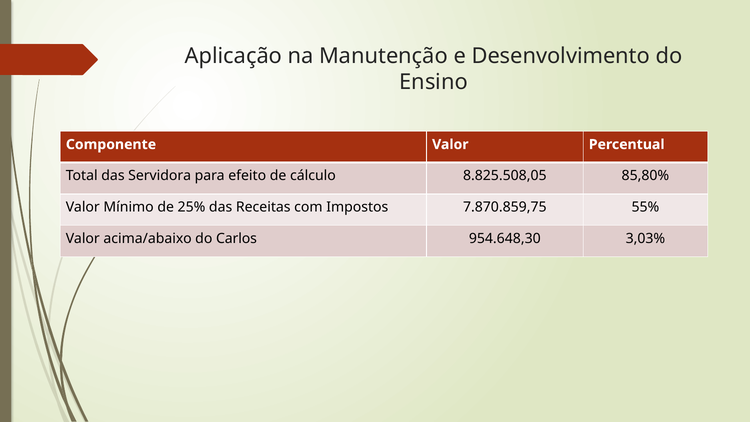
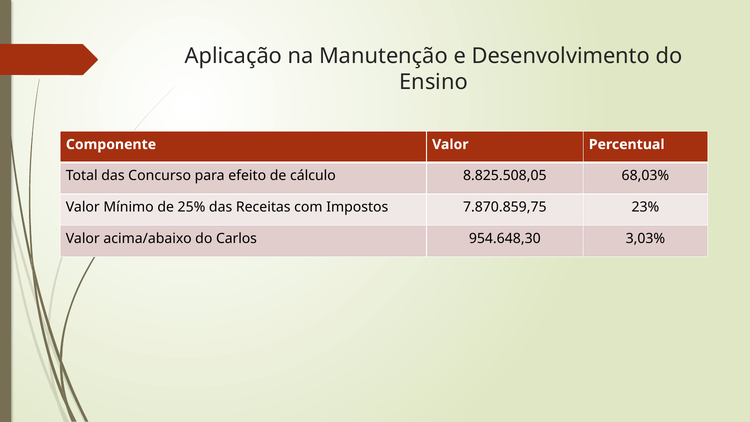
Servidora: Servidora -> Concurso
85,80%: 85,80% -> 68,03%
55%: 55% -> 23%
